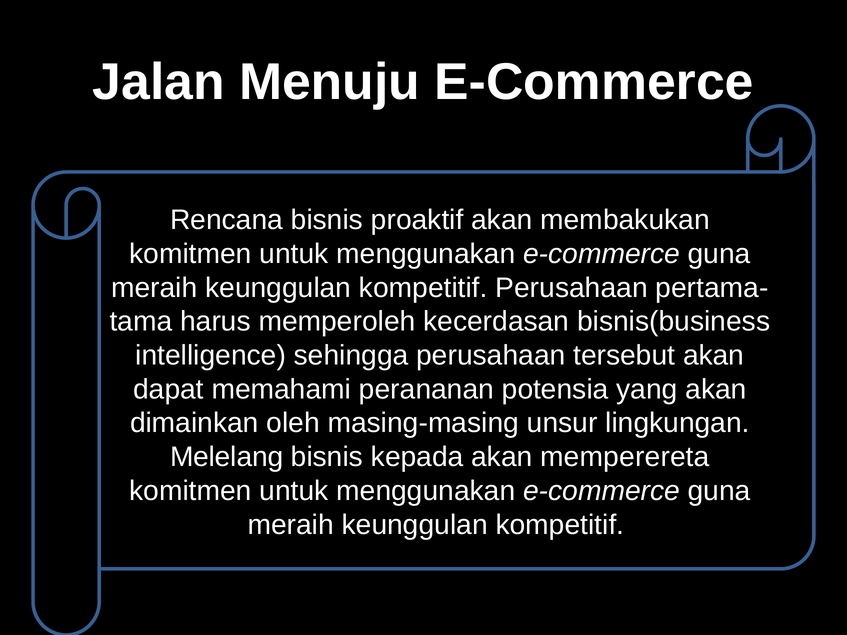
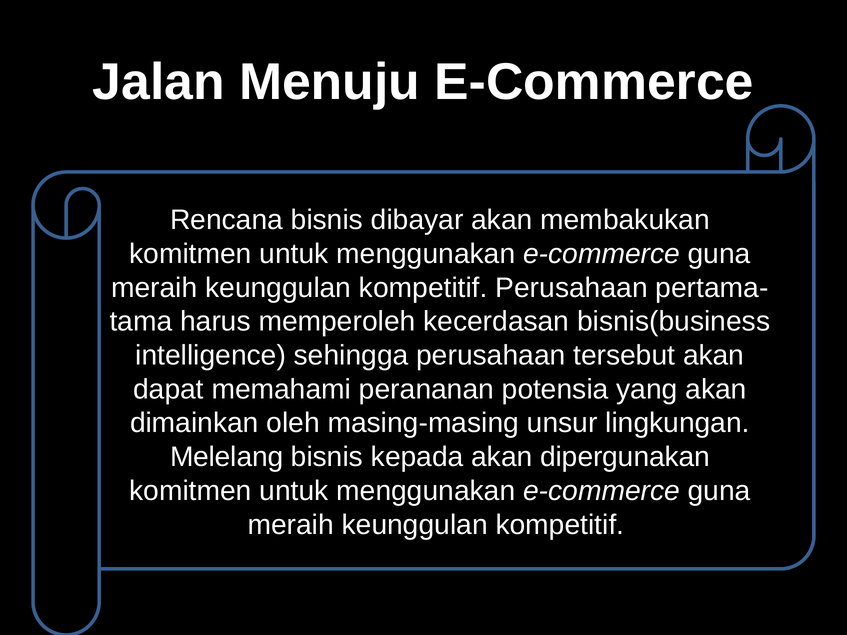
proaktif: proaktif -> dibayar
memperereta: memperereta -> dipergunakan
